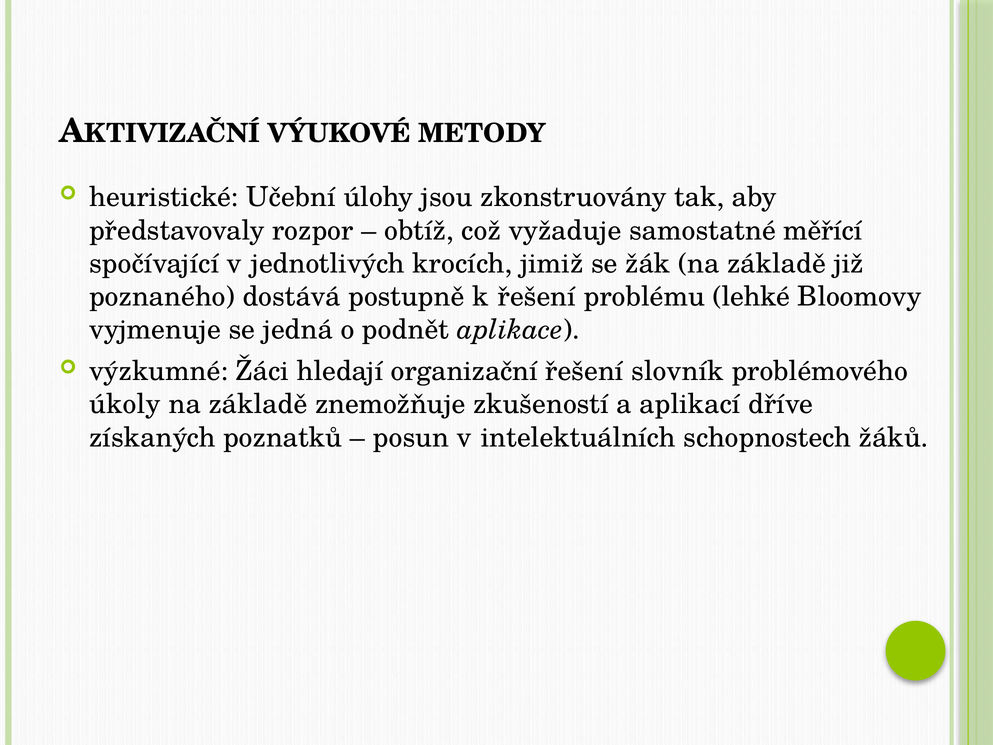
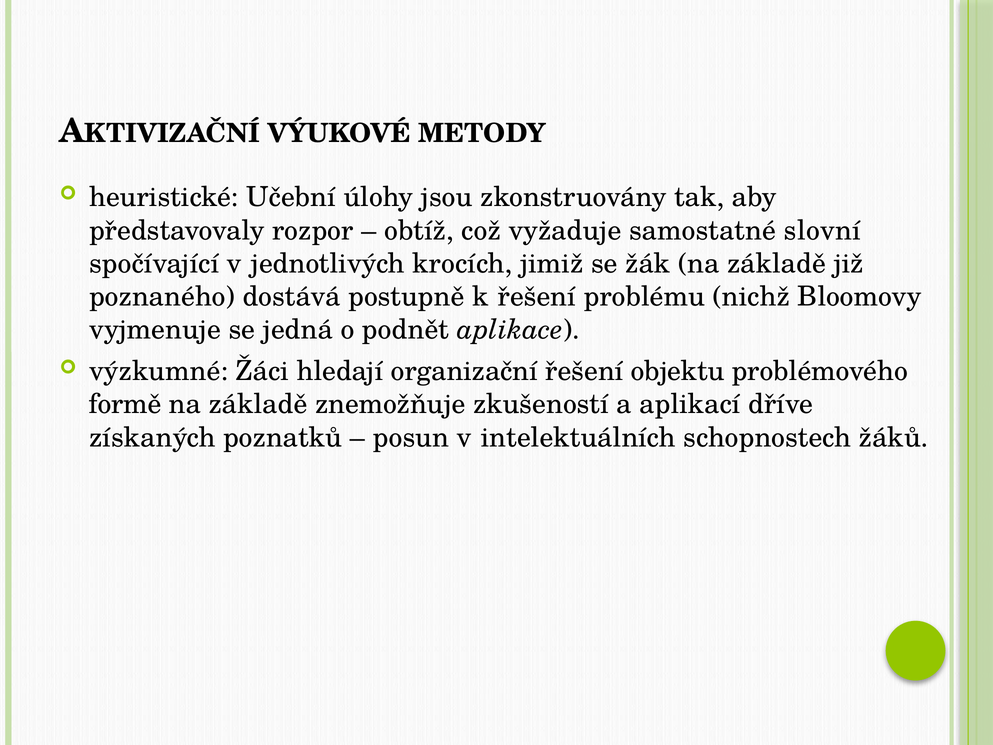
měřící: měřící -> slovní
lehké: lehké -> nichž
slovník: slovník -> objektu
úkoly: úkoly -> formě
